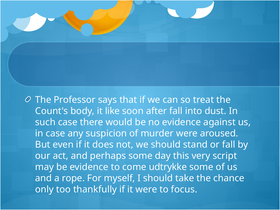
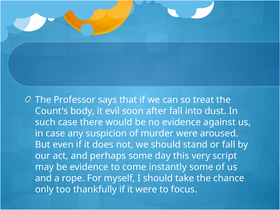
like: like -> evil
udtrykke: udtrykke -> instantly
